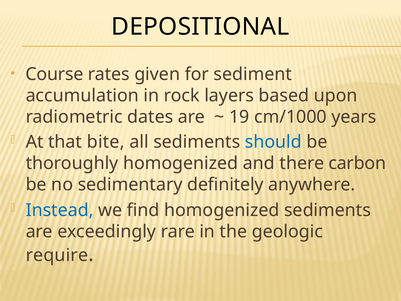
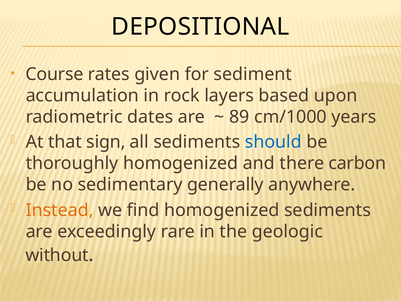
19: 19 -> 89
bite: bite -> sign
definitely: definitely -> generally
Instead colour: blue -> orange
require: require -> without
